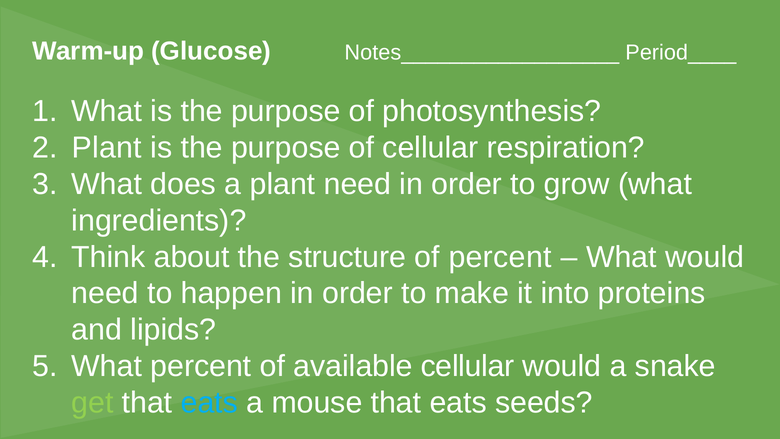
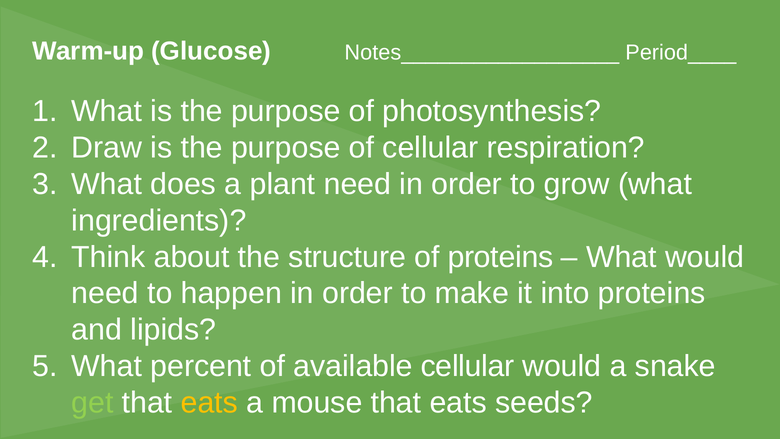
Plant at (107, 148): Plant -> Draw
of percent: percent -> proteins
eats at (209, 403) colour: light blue -> yellow
